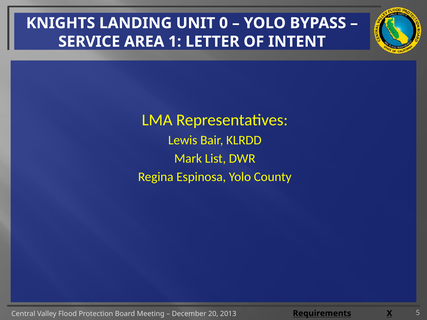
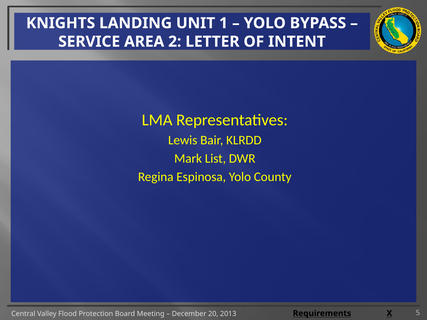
0: 0 -> 1
1: 1 -> 2
